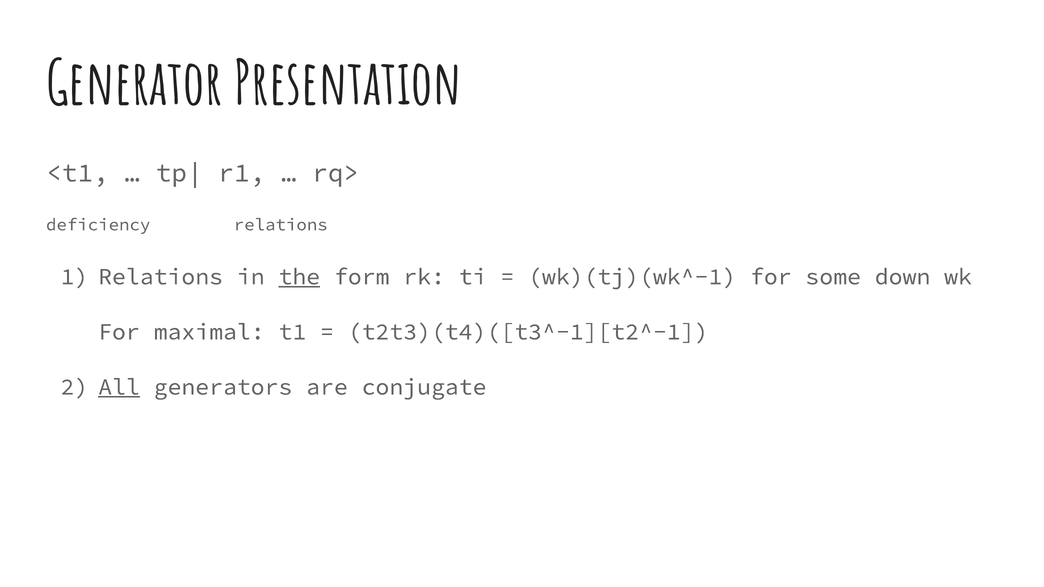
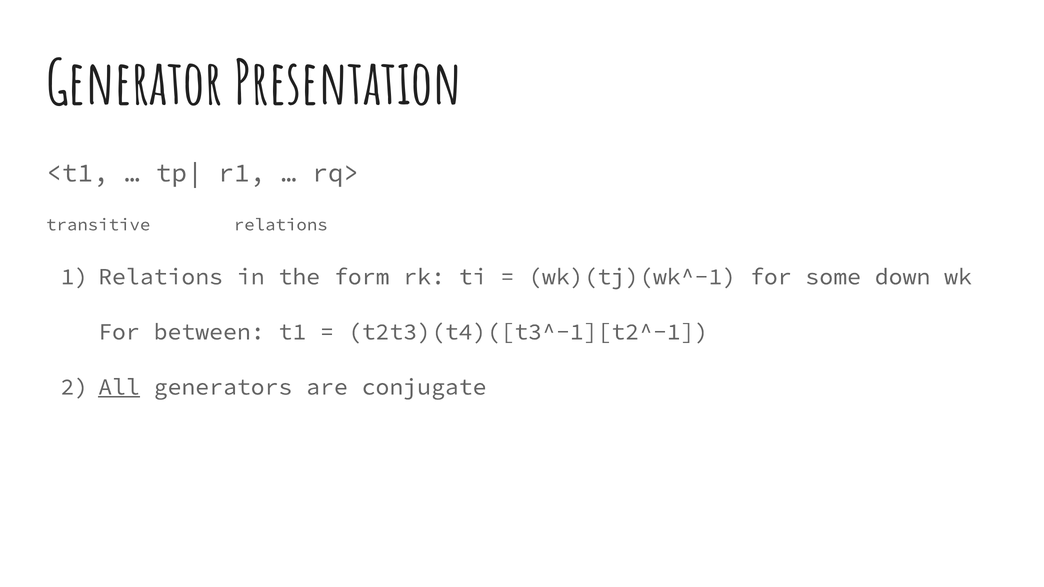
deficiency: deficiency -> transitive
the underline: present -> none
maximal: maximal -> between
